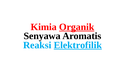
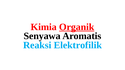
Elektrofilik underline: present -> none
